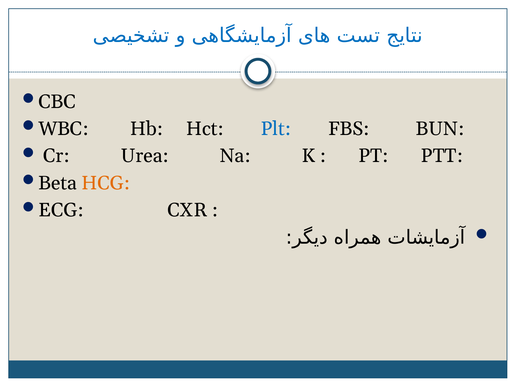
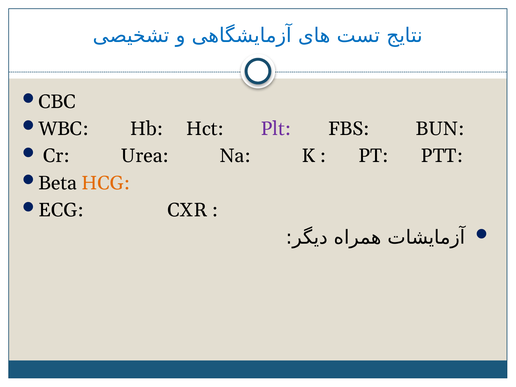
Plt colour: blue -> purple
